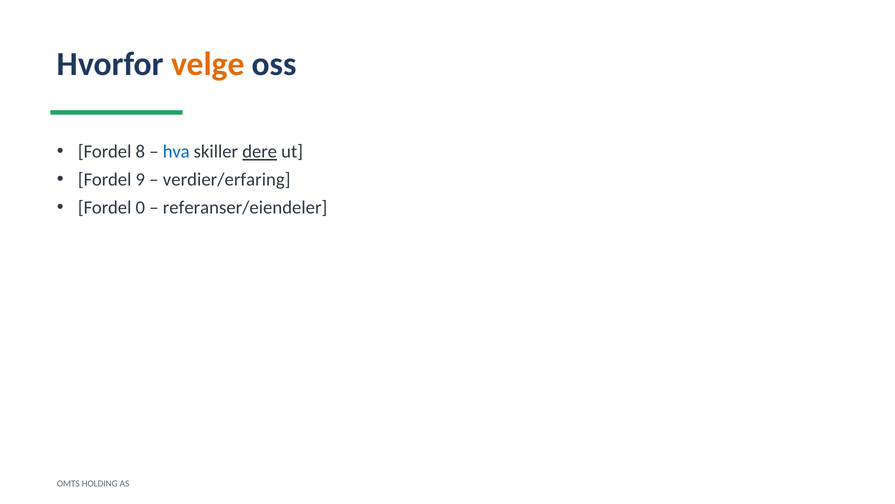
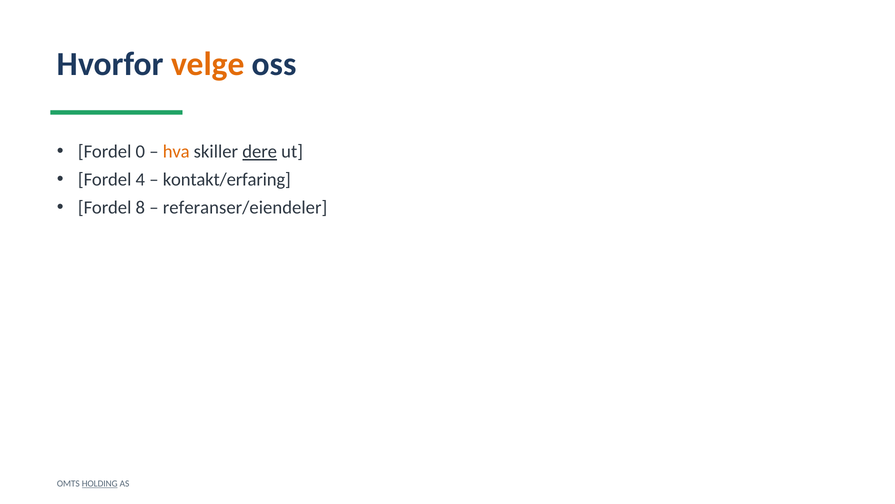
8: 8 -> 0
hva colour: blue -> orange
9: 9 -> 4
verdier/erfaring: verdier/erfaring -> kontakt/erfaring
0: 0 -> 8
HOLDING underline: none -> present
